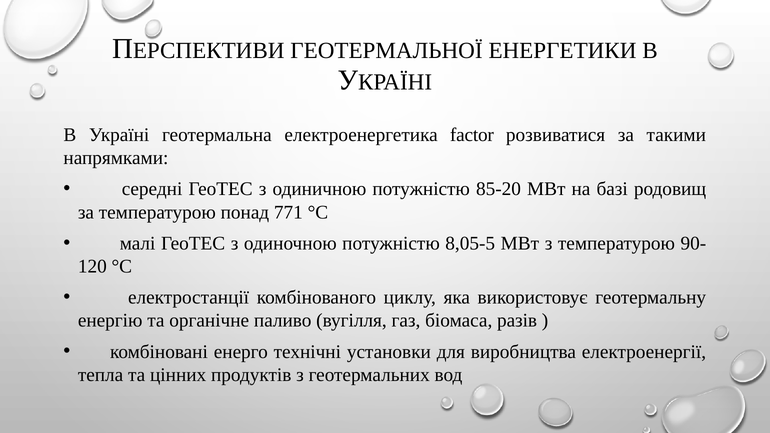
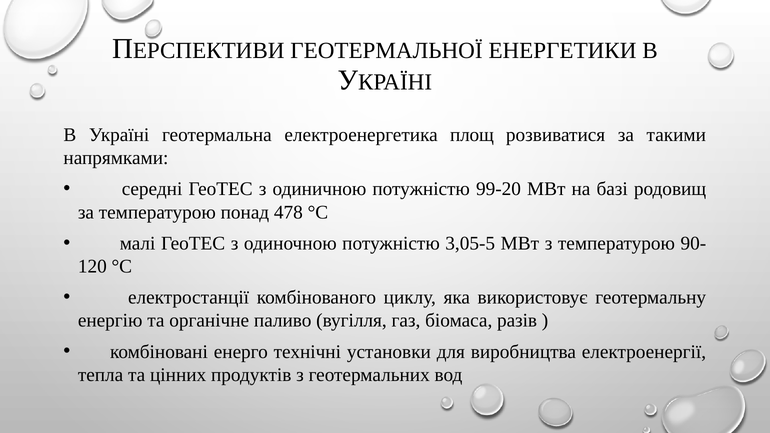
factor: factor -> площ
85-20: 85-20 -> 99-20
771: 771 -> 478
8,05-5: 8,05-5 -> 3,05-5
